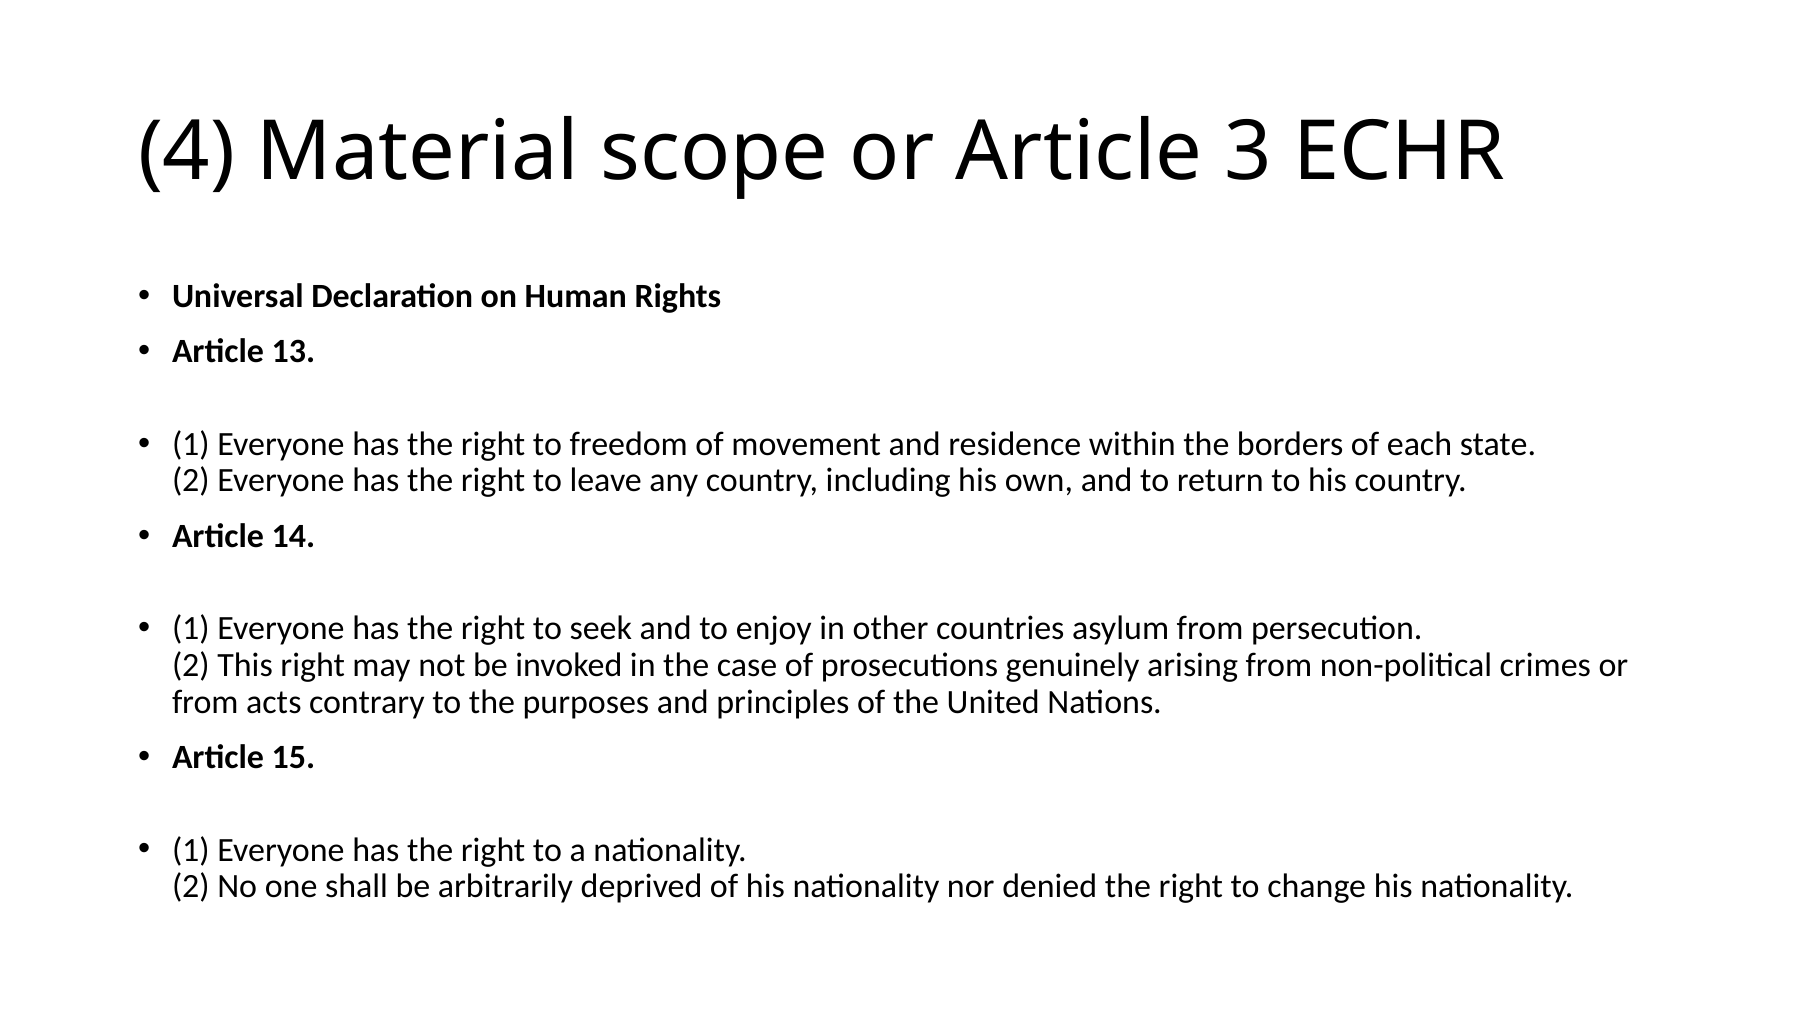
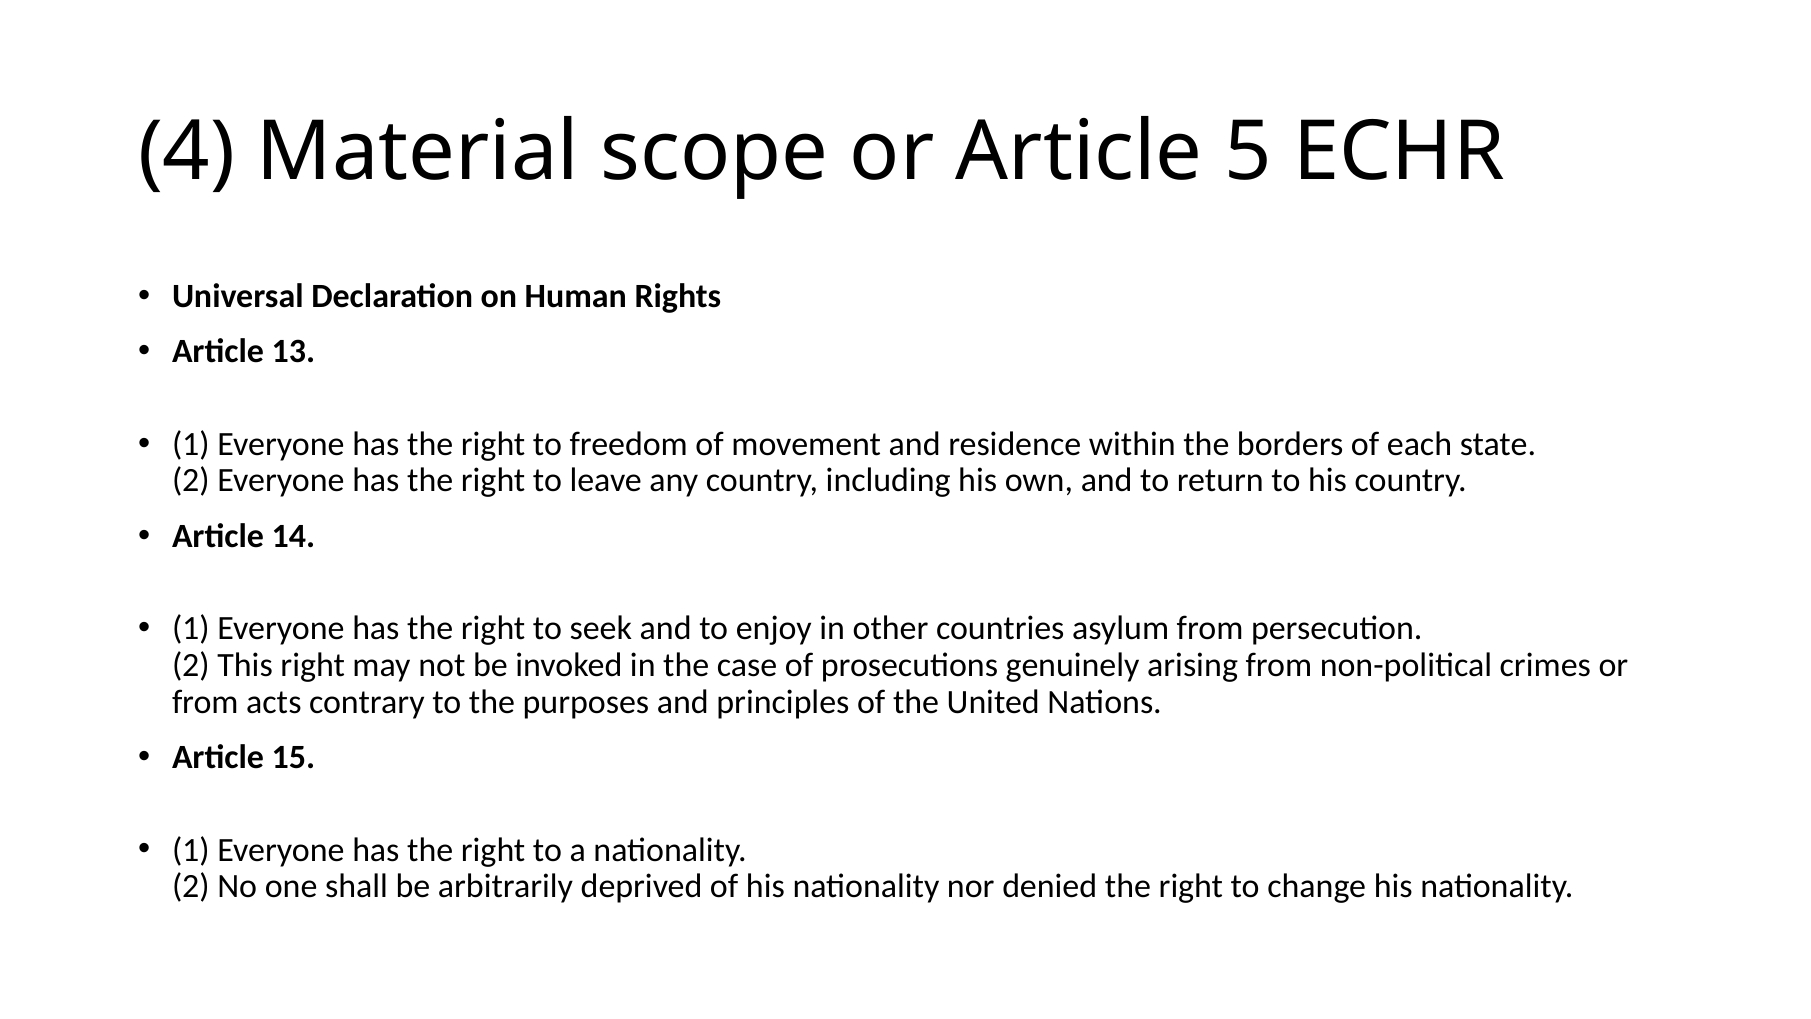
3: 3 -> 5
